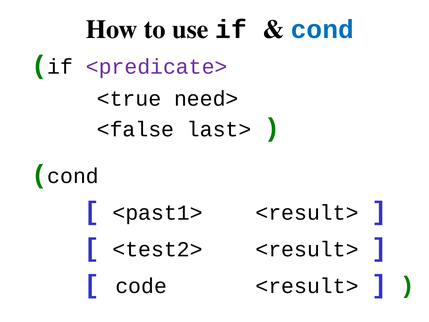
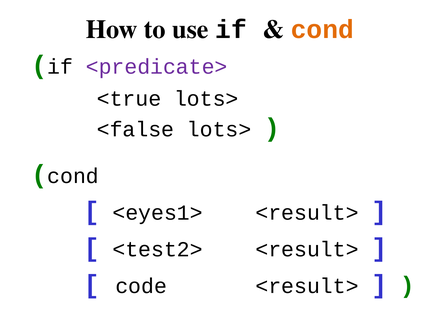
cond at (322, 29) colour: blue -> orange
<true need>: need> -> lots>
<false last>: last> -> lots>
<past1>: <past1> -> <eyes1>
